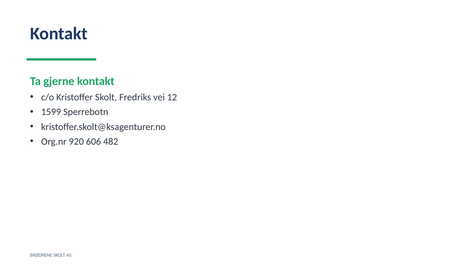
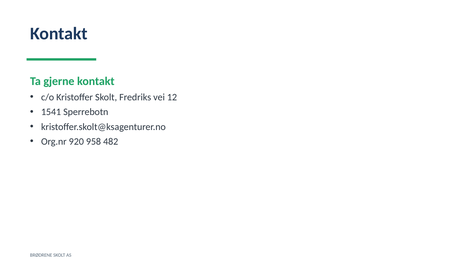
1599: 1599 -> 1541
606: 606 -> 958
